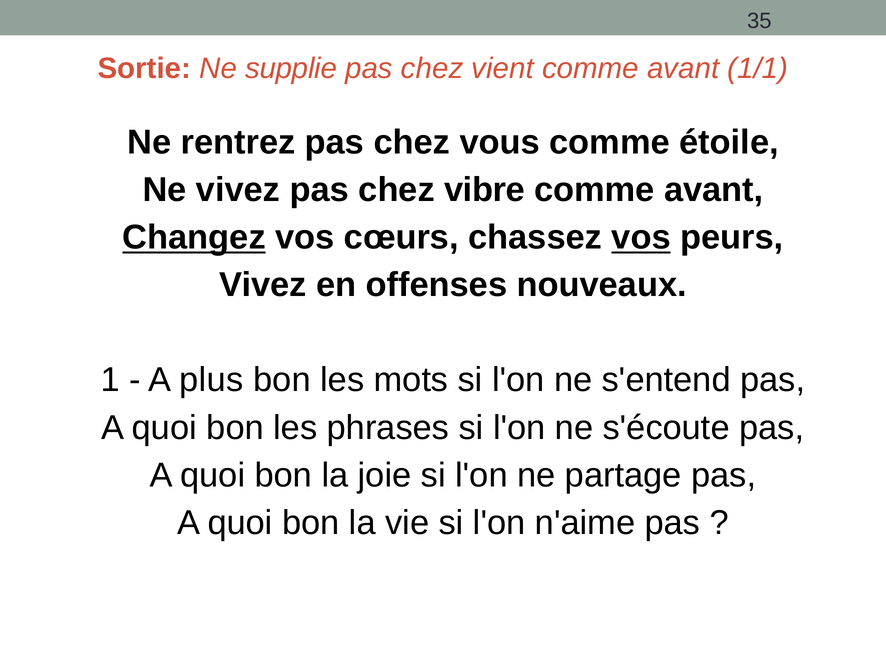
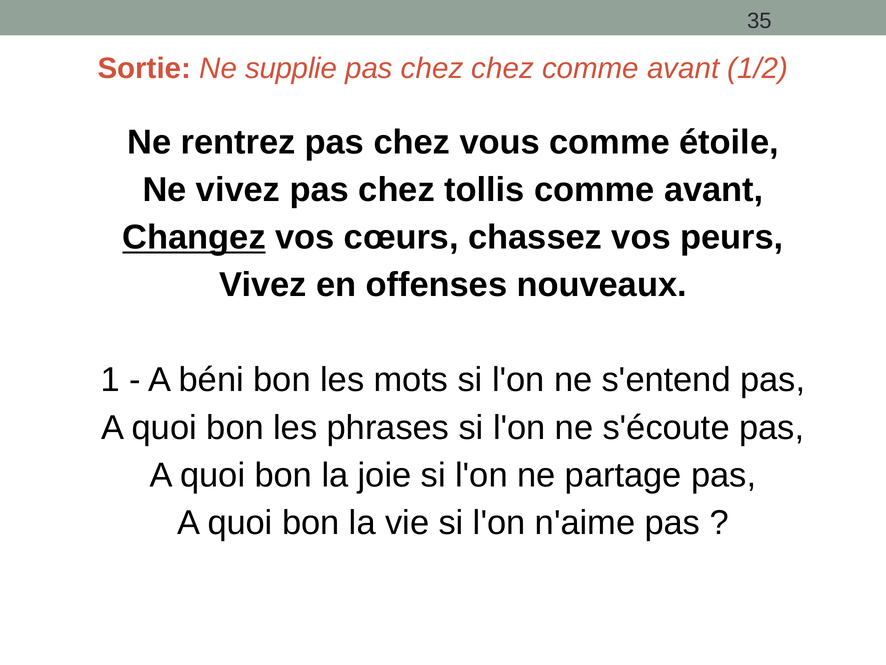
chez vient: vient -> chez
1/1: 1/1 -> 1/2
vibre: vibre -> tollis
vos at (641, 237) underline: present -> none
plus: plus -> béni
